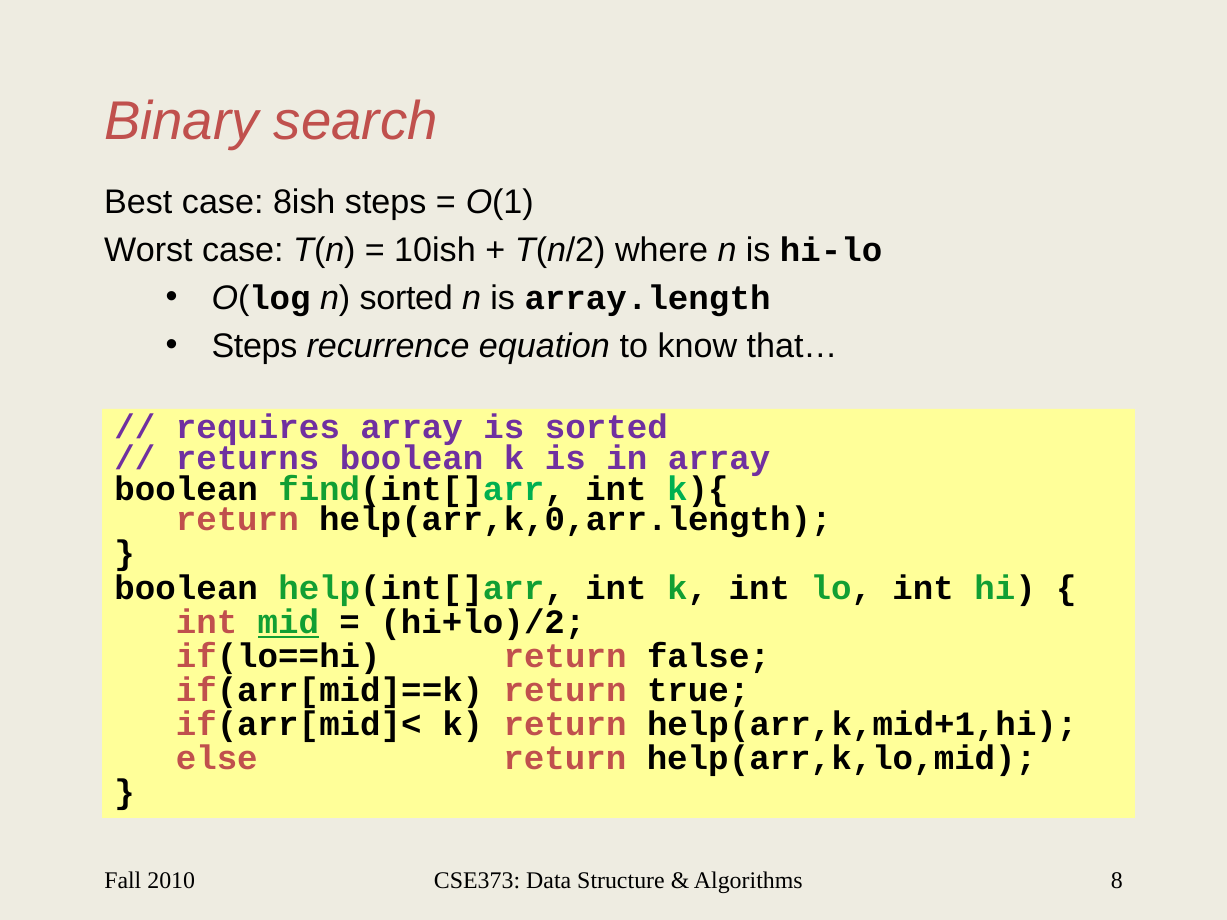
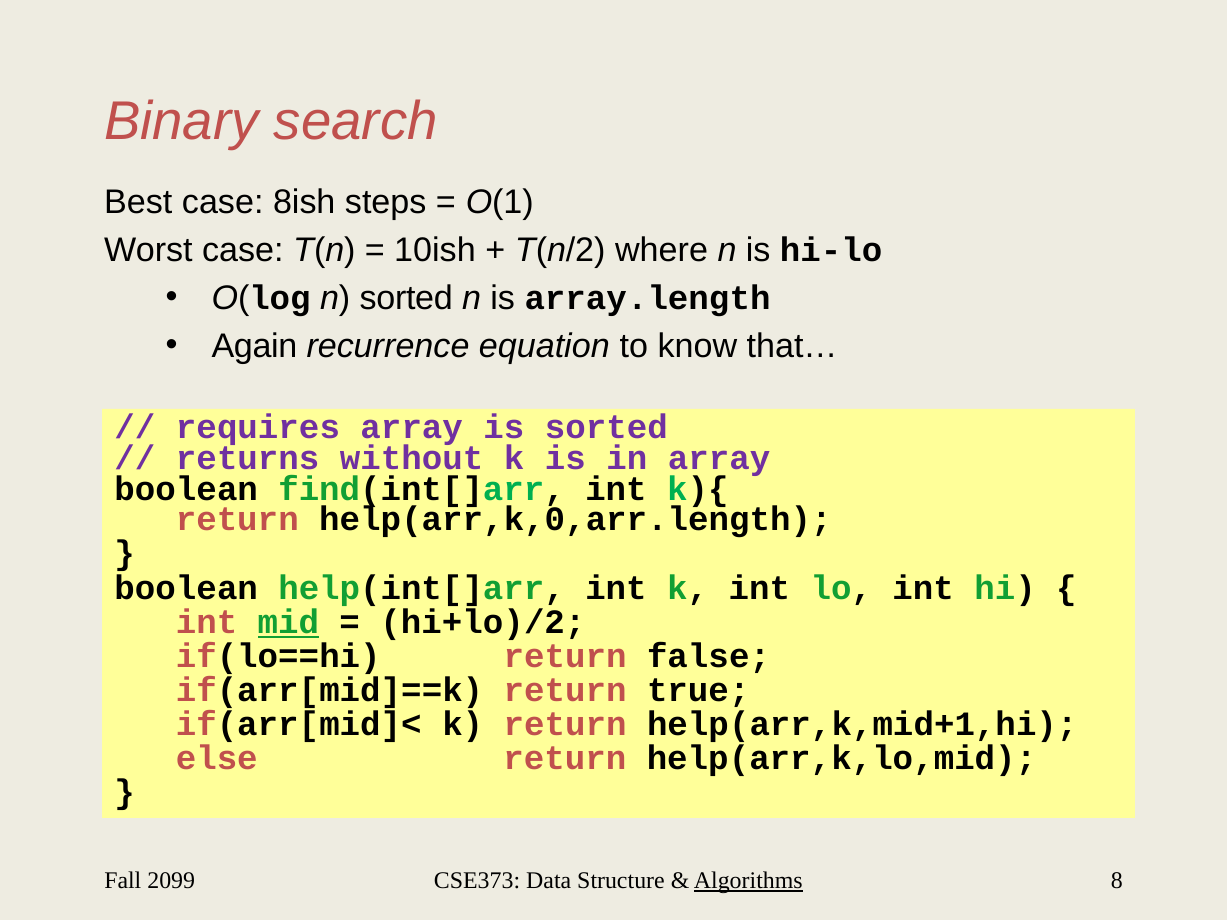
Steps at (254, 346): Steps -> Again
returns boolean: boolean -> without
2010: 2010 -> 2099
Algorithms underline: none -> present
